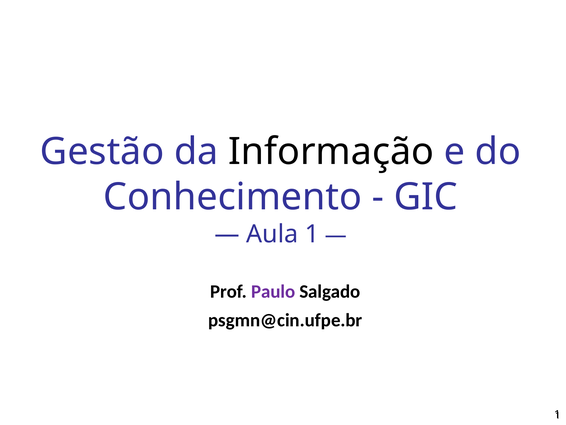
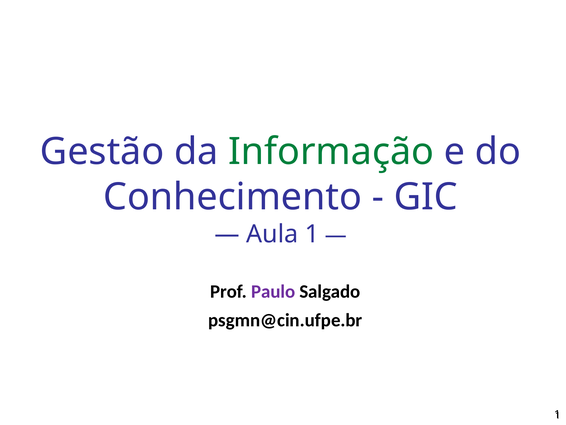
Informação colour: black -> green
